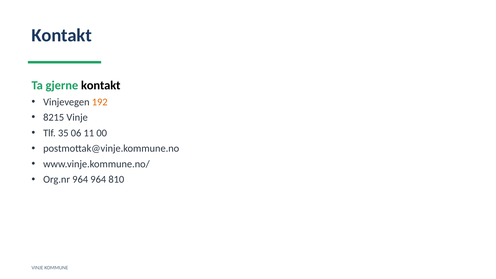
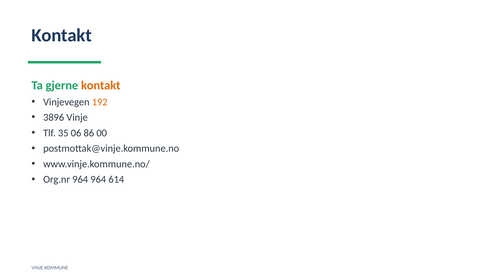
kontakt at (101, 85) colour: black -> orange
8215: 8215 -> 3896
11: 11 -> 86
810: 810 -> 614
